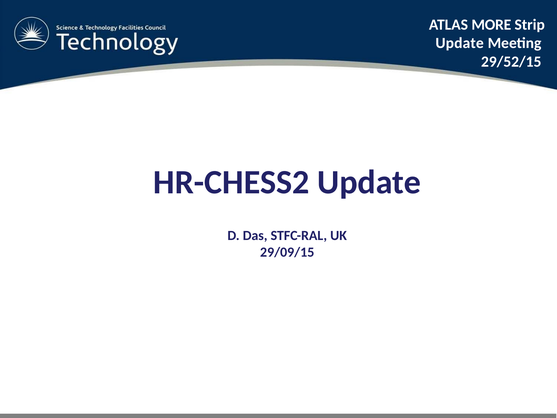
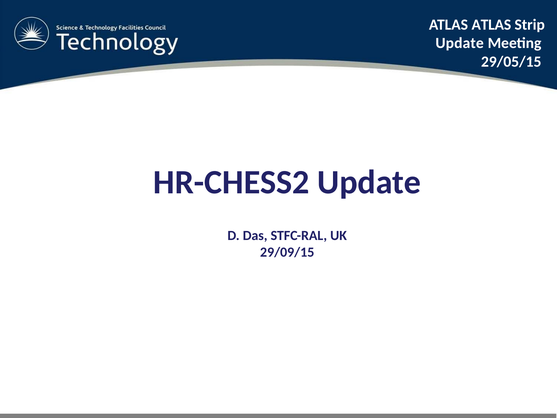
ATLAS MORE: MORE -> ATLAS
29/52/15: 29/52/15 -> 29/05/15
